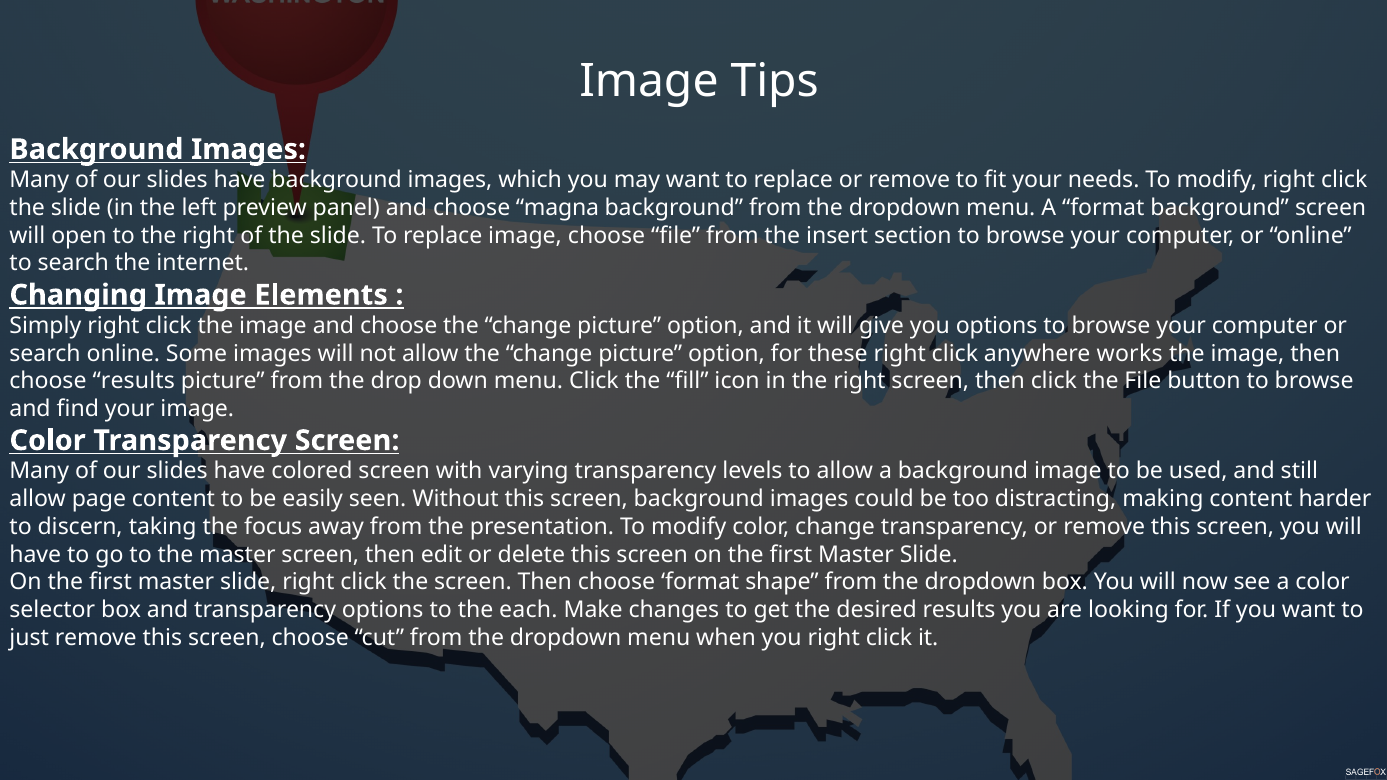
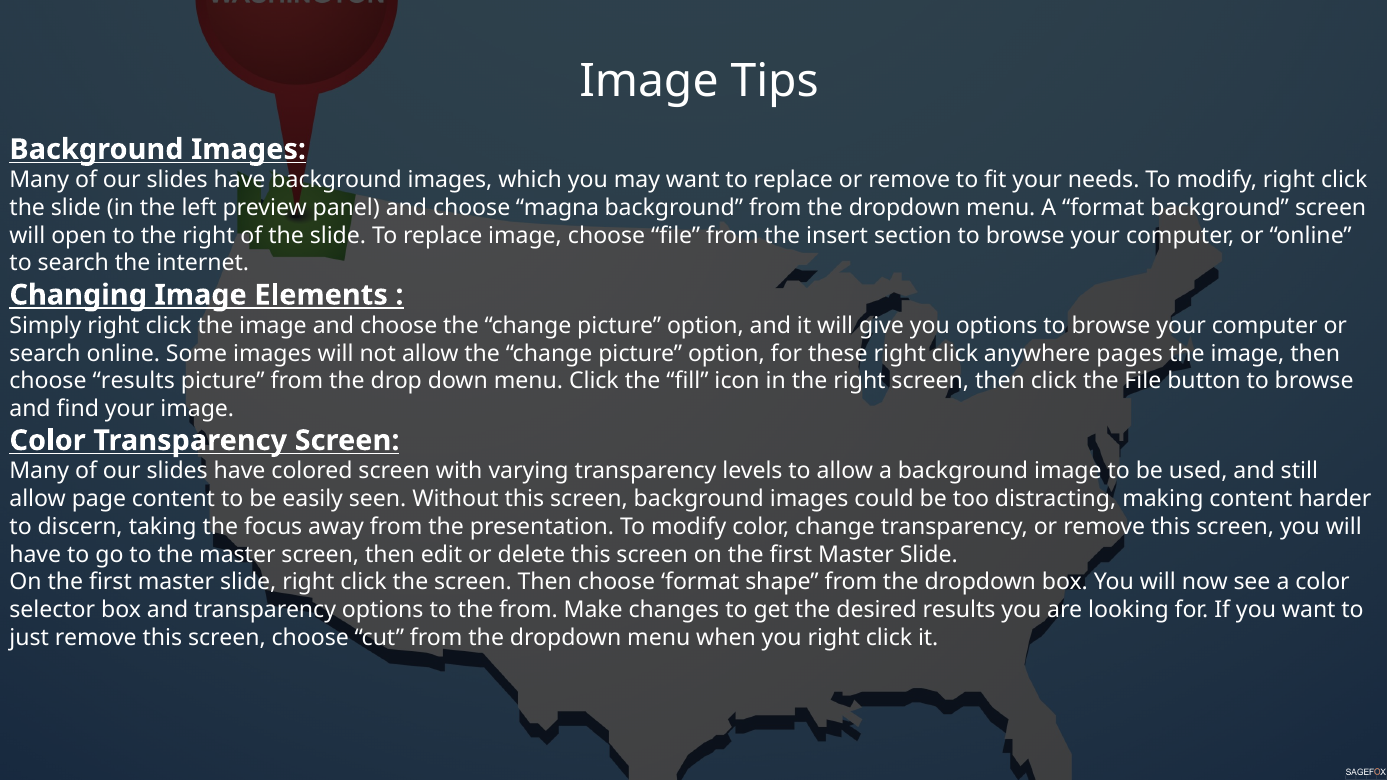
works: works -> pages
the each: each -> from
